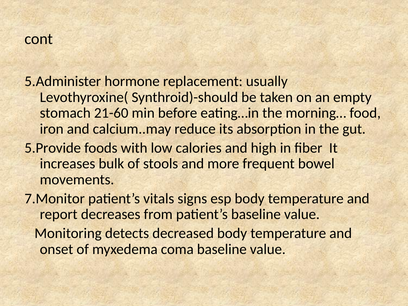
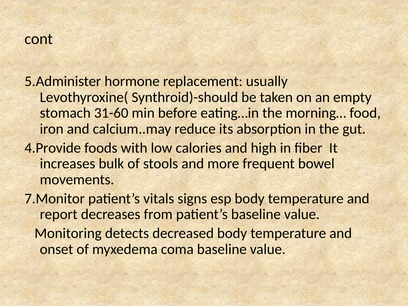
21-60: 21-60 -> 31-60
5.Provide: 5.Provide -> 4.Provide
